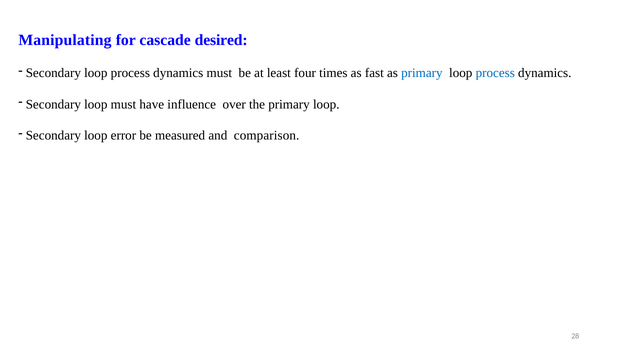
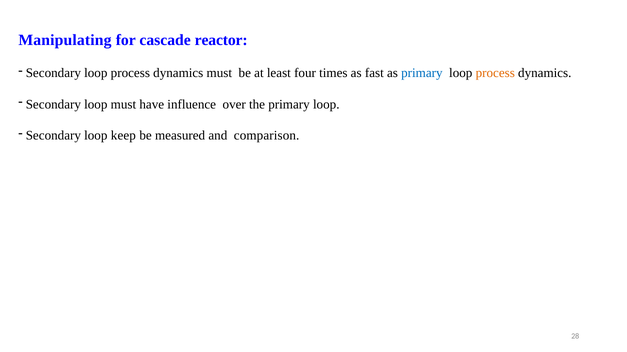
desired: desired -> reactor
process at (495, 73) colour: blue -> orange
error: error -> keep
